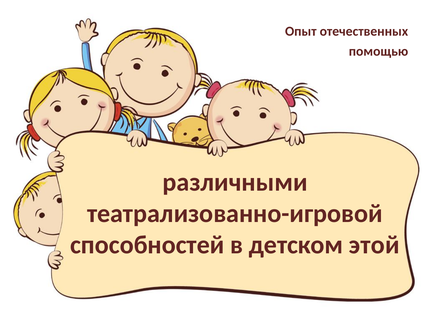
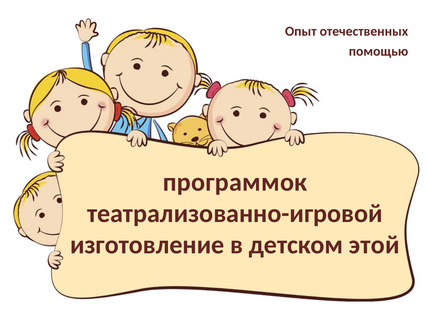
различными: различными -> программок
способностей: способностей -> изготовление
